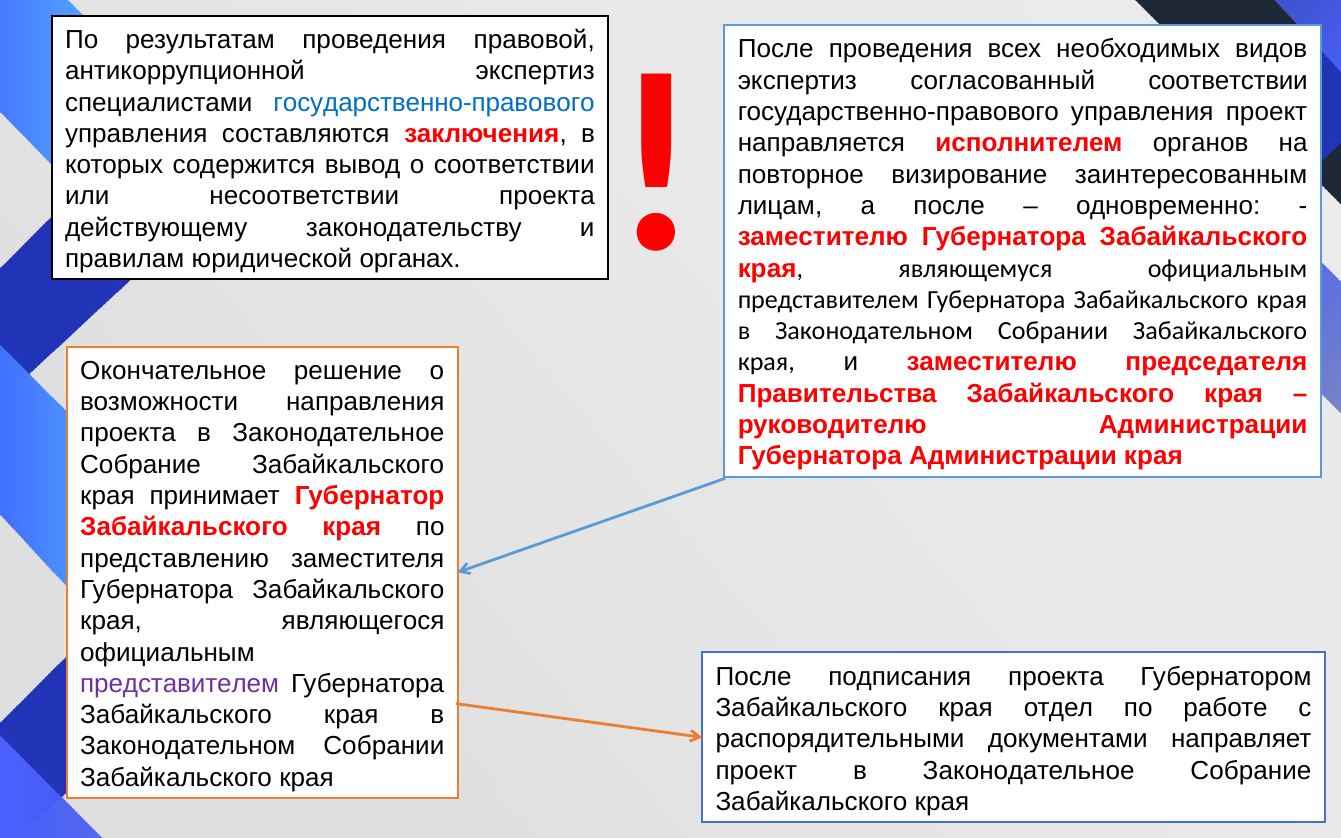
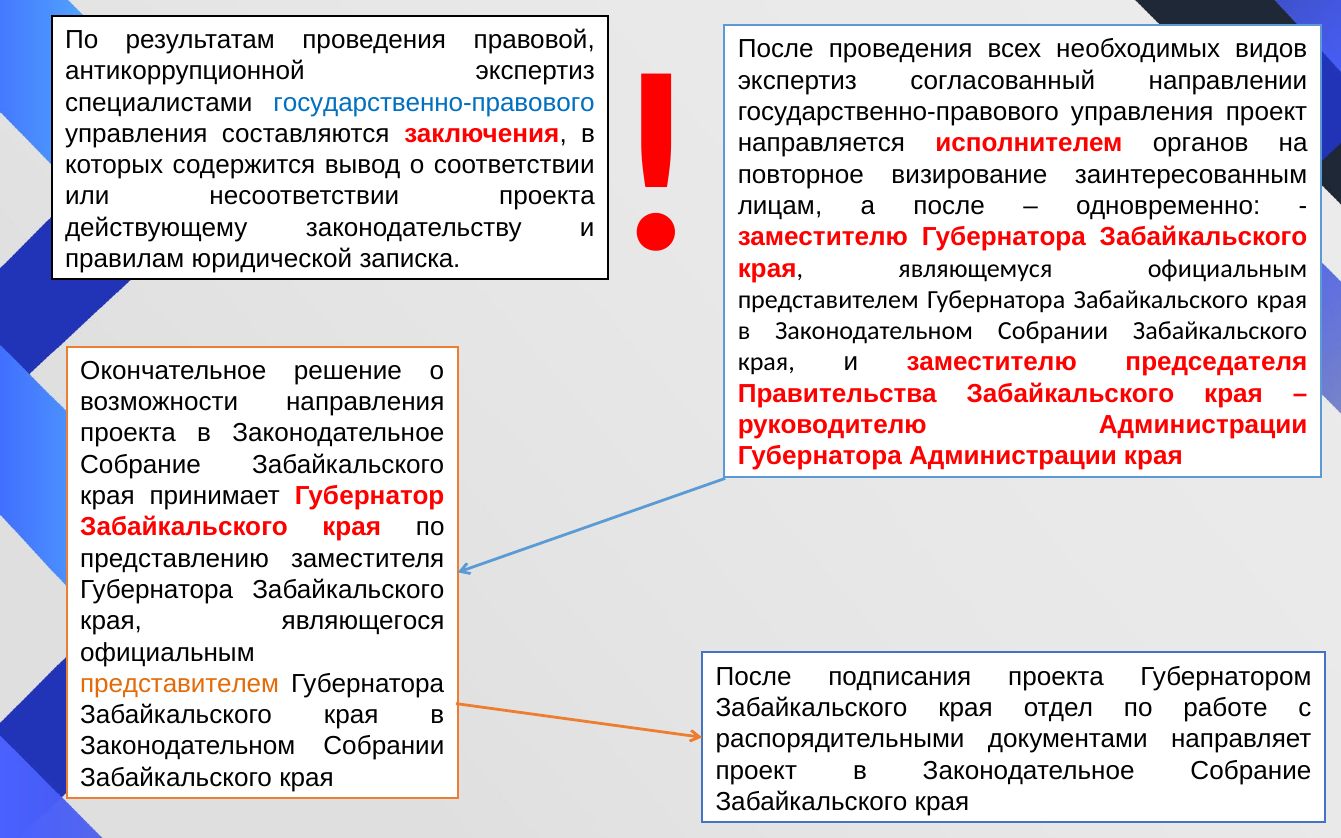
согласованный соответствии: соответствии -> направлении
органах: органах -> записка
представителем at (180, 684) colour: purple -> orange
